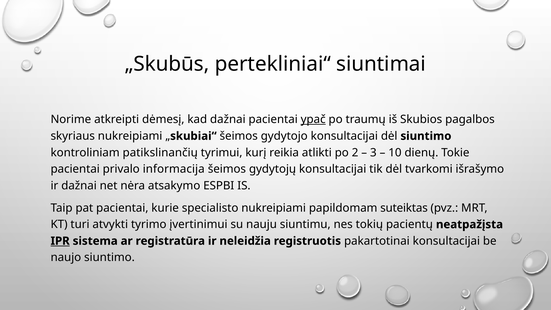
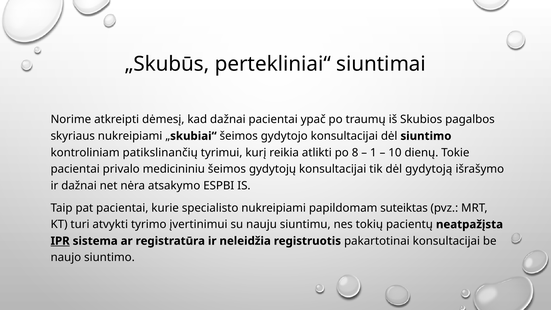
ypač underline: present -> none
2: 2 -> 8
3: 3 -> 1
informacija: informacija -> medicininiu
tvarkomi: tvarkomi -> gydytoją
